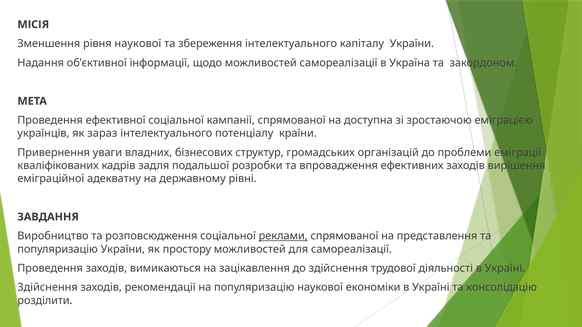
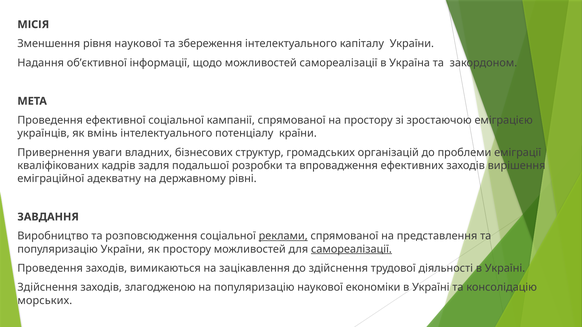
на доступна: доступна -> простору
зараз: зараз -> вмінь
самореалізації at (351, 249) underline: none -> present
рекомендації: рекомендації -> злагодженою
розділити: розділити -> морських
